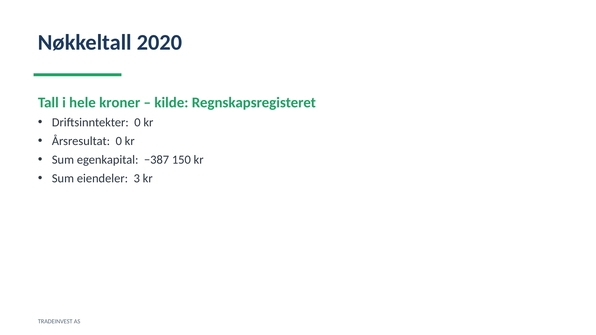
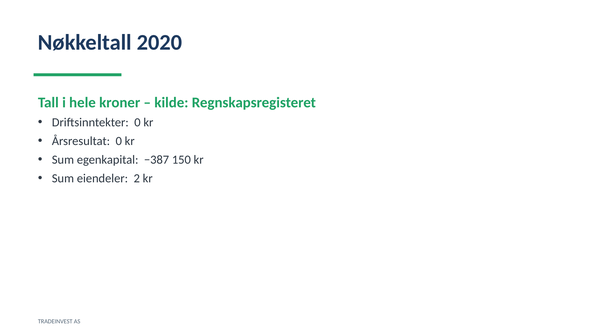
3: 3 -> 2
